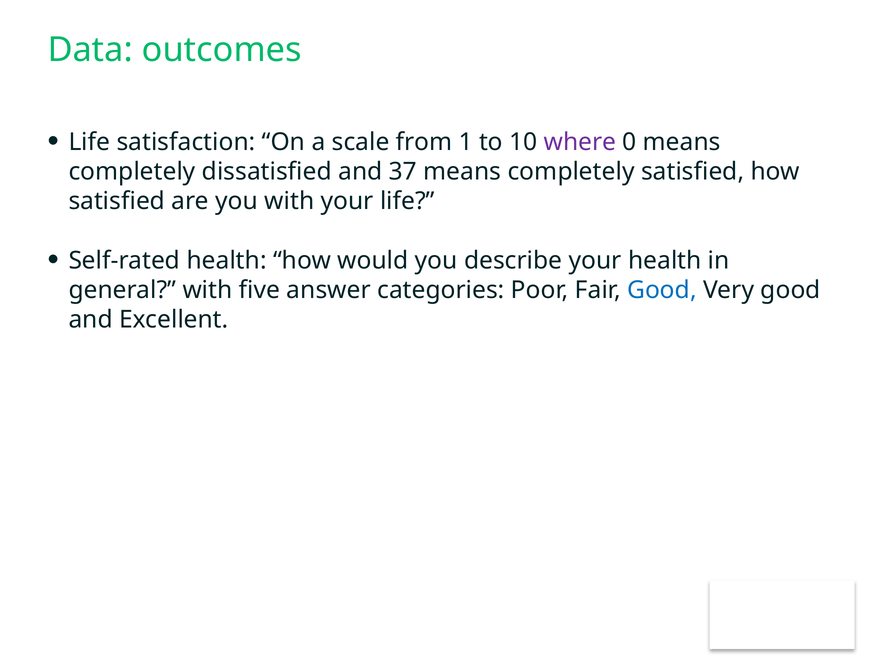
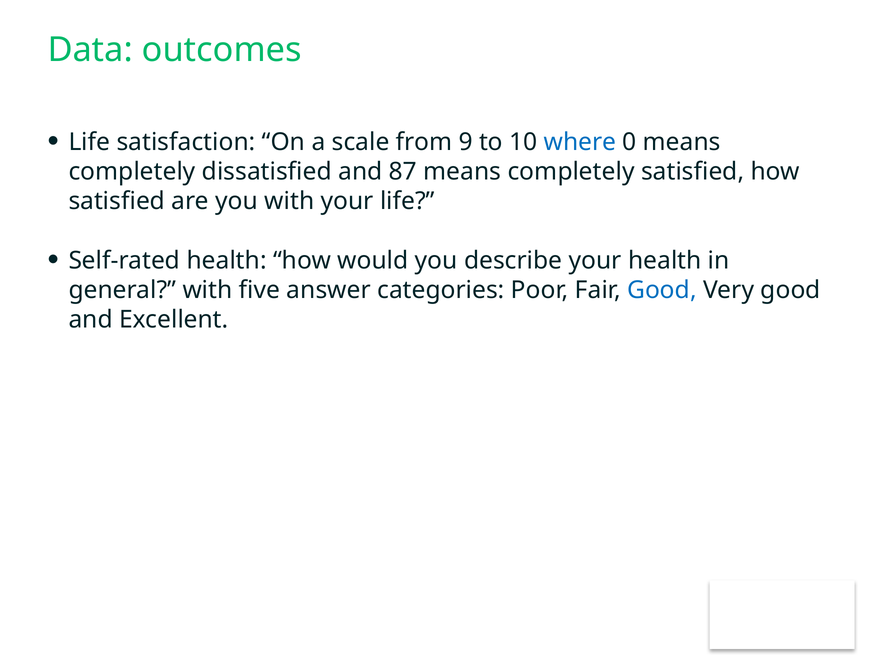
1: 1 -> 9
where colour: purple -> blue
37: 37 -> 87
